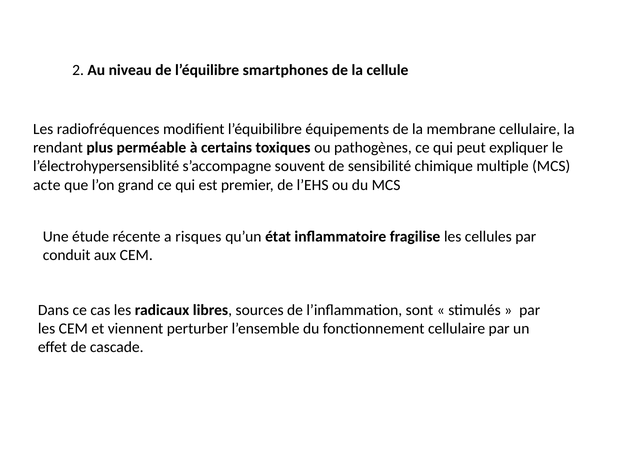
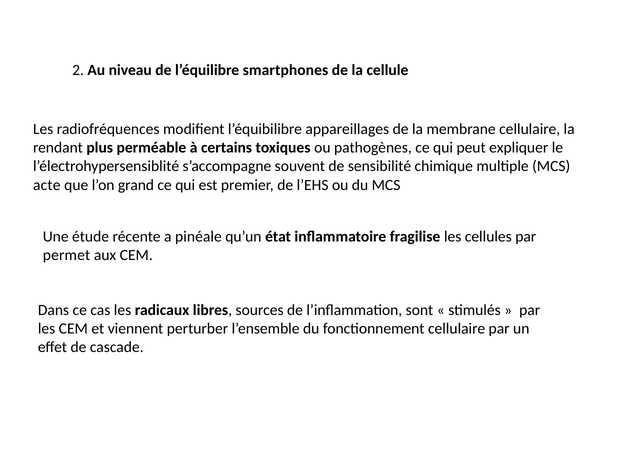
équipements: équipements -> appareillages
risques: risques -> pinéale
conduit: conduit -> permet
